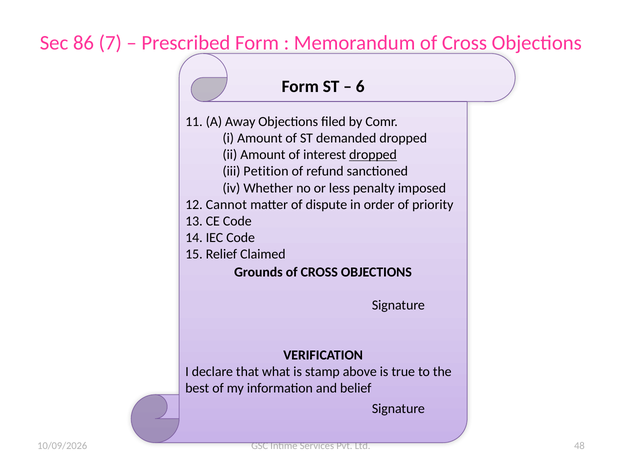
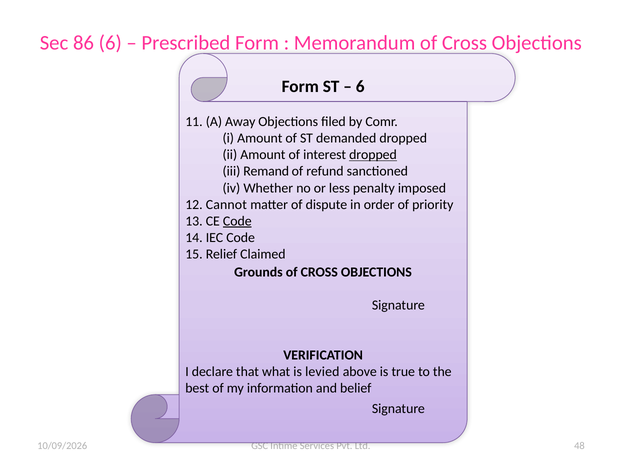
86 7: 7 -> 6
Petition: Petition -> Remand
Code at (237, 221) underline: none -> present
stamp: stamp -> levied
